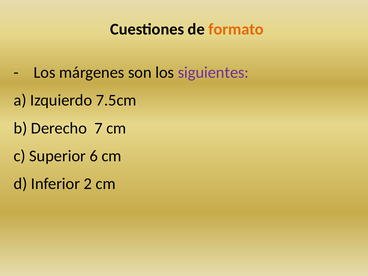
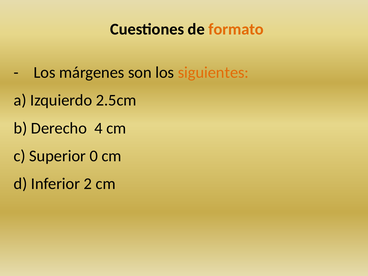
siguientes colour: purple -> orange
7.5cm: 7.5cm -> 2.5cm
7: 7 -> 4
6: 6 -> 0
